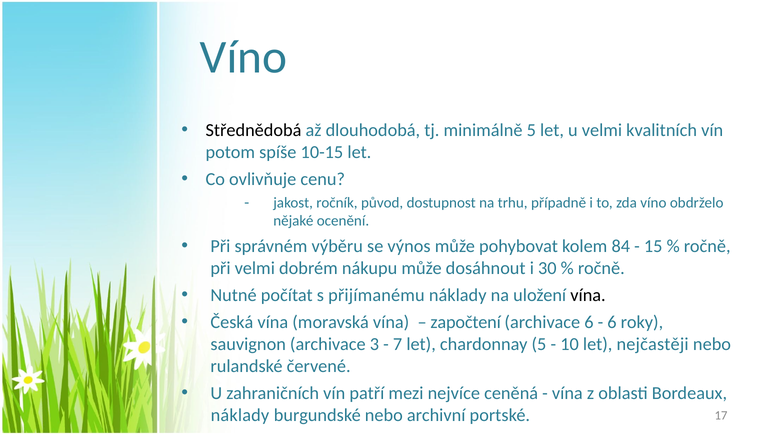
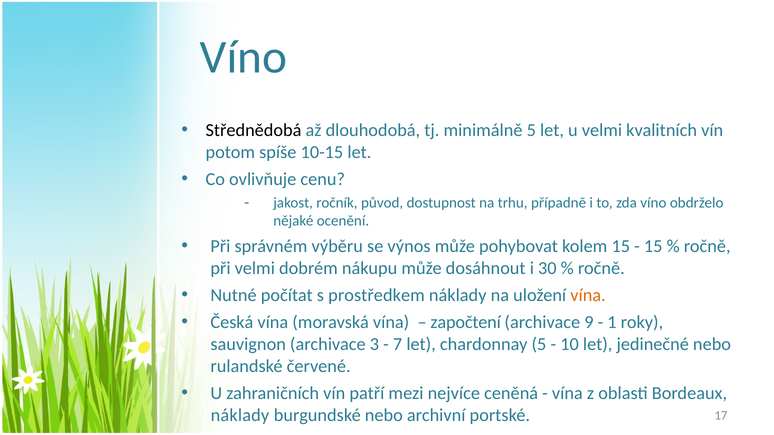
kolem 84: 84 -> 15
přijímanému: přijímanému -> prostředkem
vína at (588, 296) colour: black -> orange
archivace 6: 6 -> 9
6 at (612, 323): 6 -> 1
nejčastěji: nejčastěji -> jedinečné
